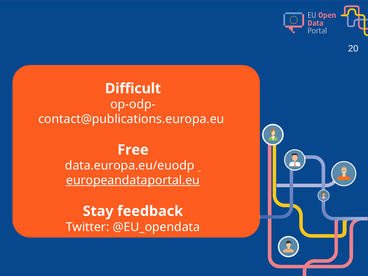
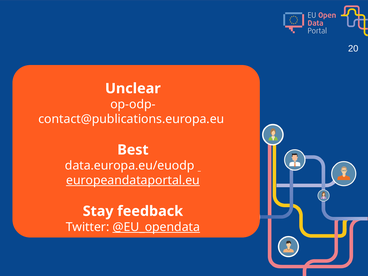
Difficult: Difficult -> Unclear
Free: Free -> Best
@EU_opendata underline: none -> present
